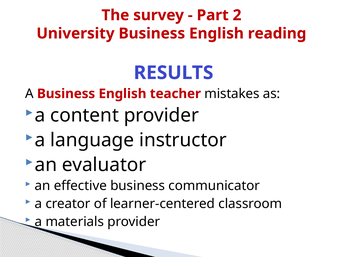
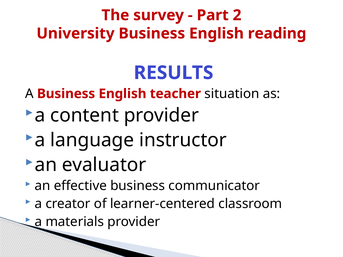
mistakes: mistakes -> situation
